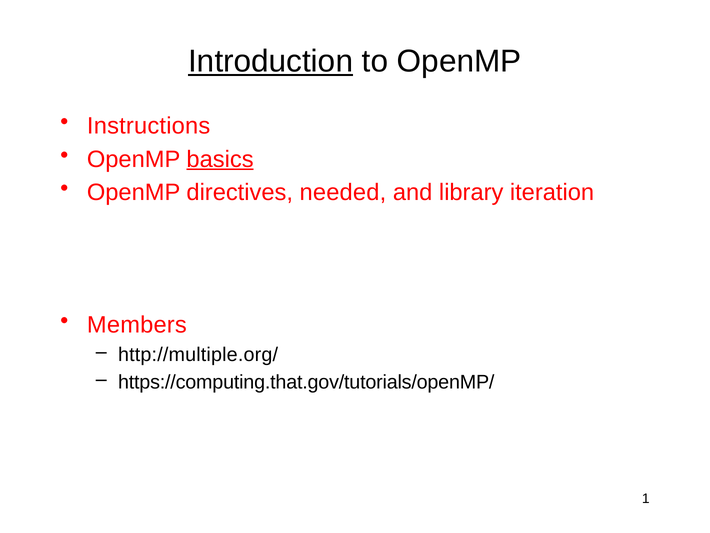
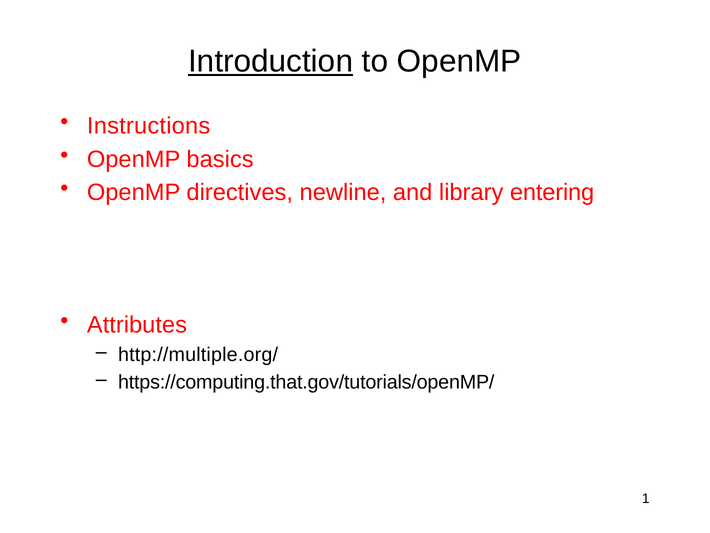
basics underline: present -> none
needed: needed -> newline
iteration: iteration -> entering
Members: Members -> Attributes
